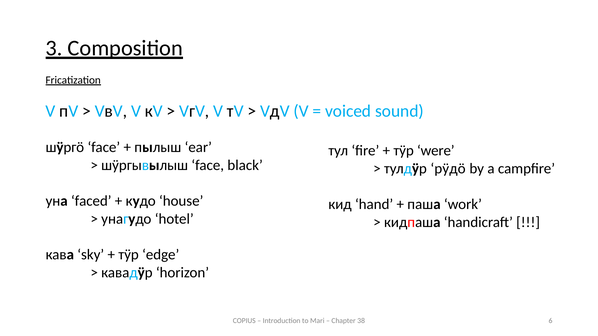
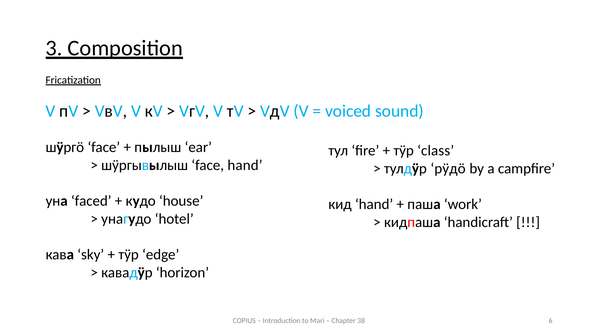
were: were -> class
face black: black -> hand
